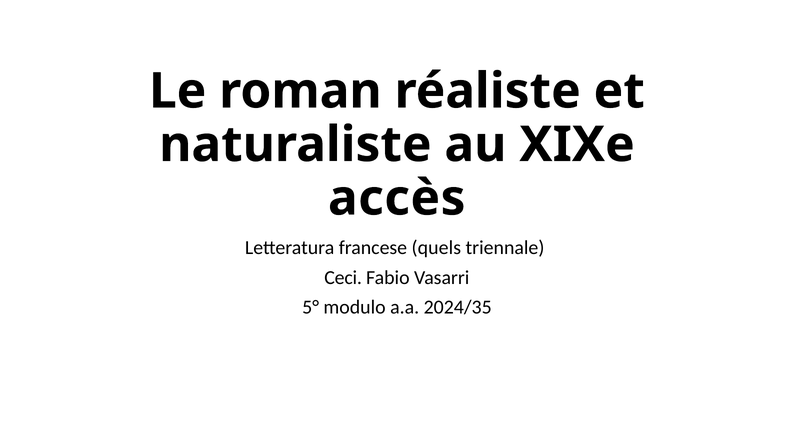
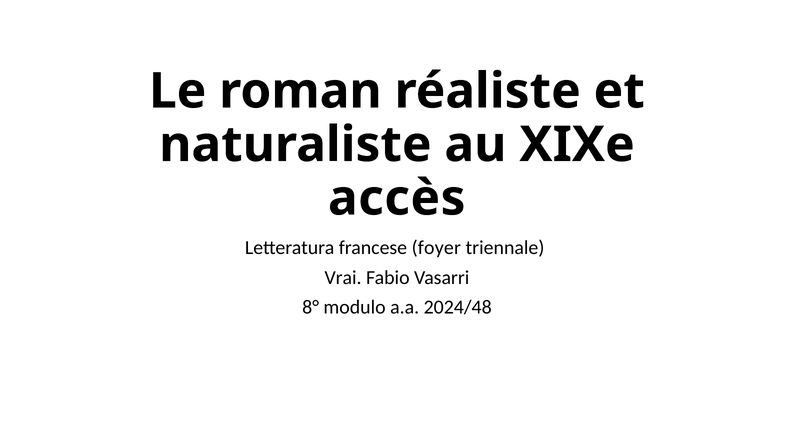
quels: quels -> foyer
Ceci: Ceci -> Vrai
5°: 5° -> 8°
2024/35: 2024/35 -> 2024/48
